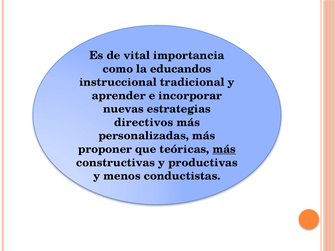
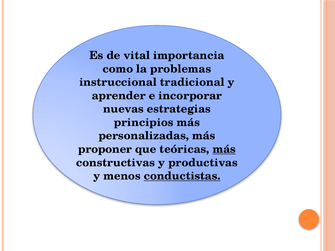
educandos: educandos -> problemas
directivos: directivos -> principios
conductistas underline: none -> present
